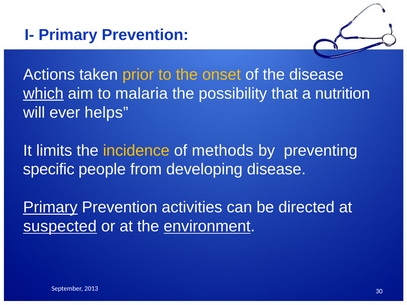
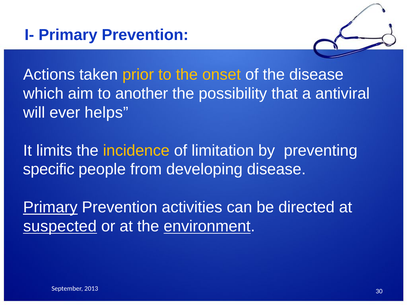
which underline: present -> none
malaria: malaria -> another
nutrition: nutrition -> antiviral
methods: methods -> limitation
